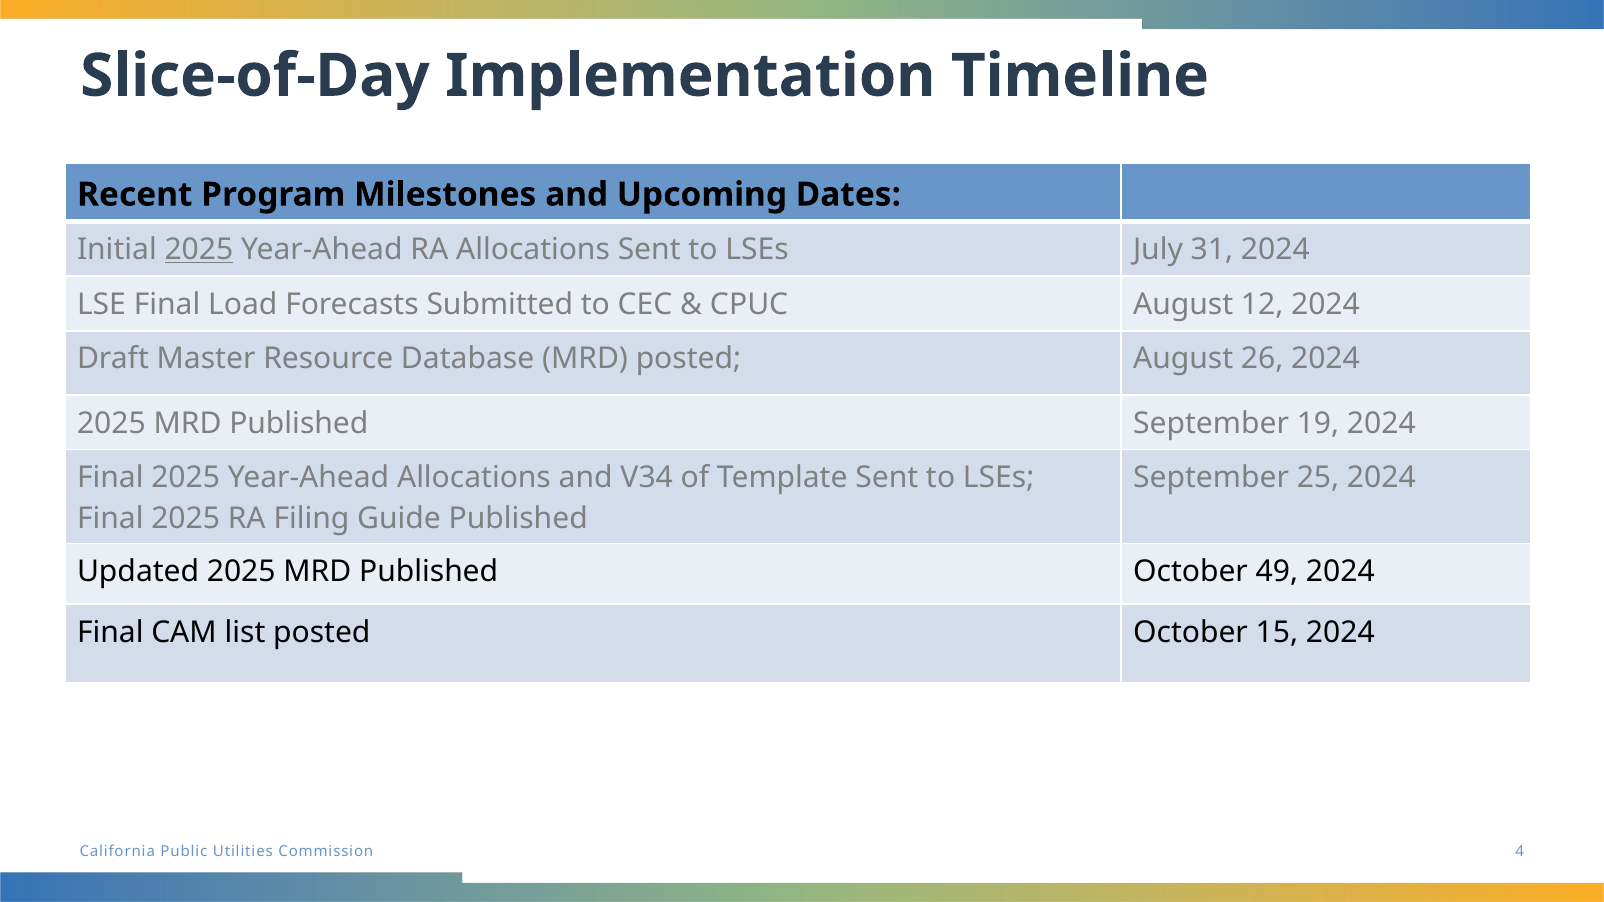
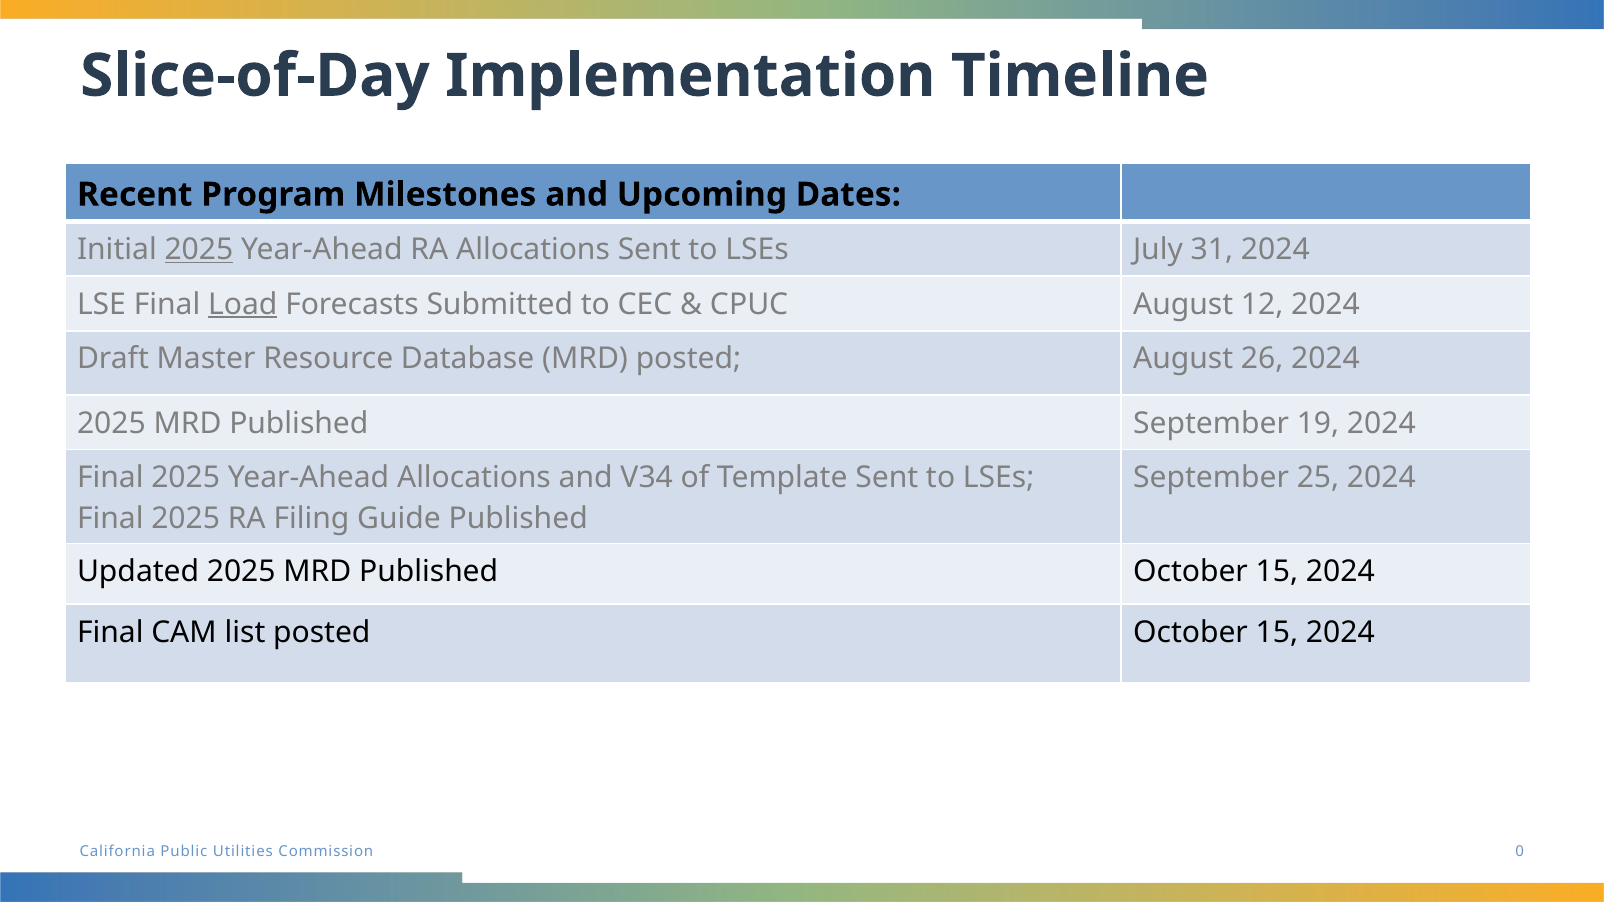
Load underline: none -> present
Published October 49: 49 -> 15
4: 4 -> 0
